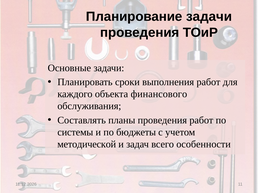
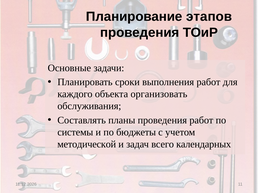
Планирование задачи: задачи -> этапов
финансового: финансового -> организовать
особенности: особенности -> календарных
